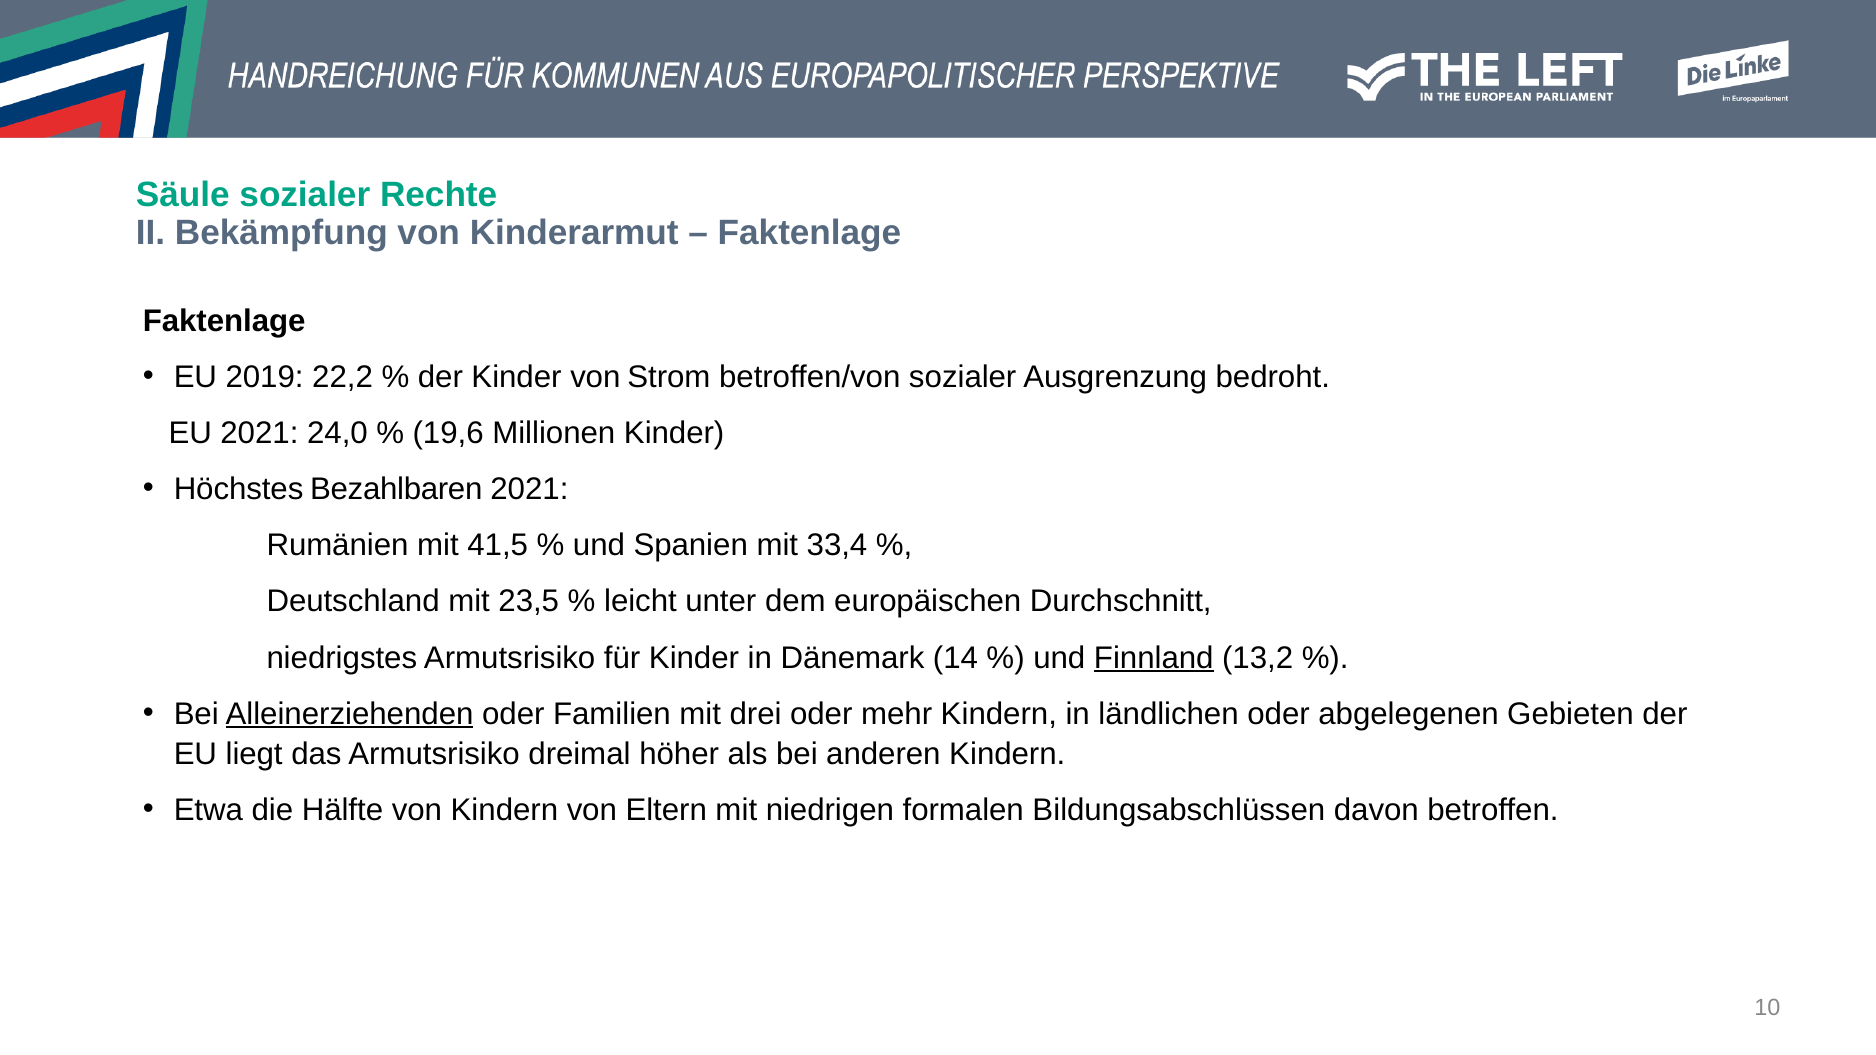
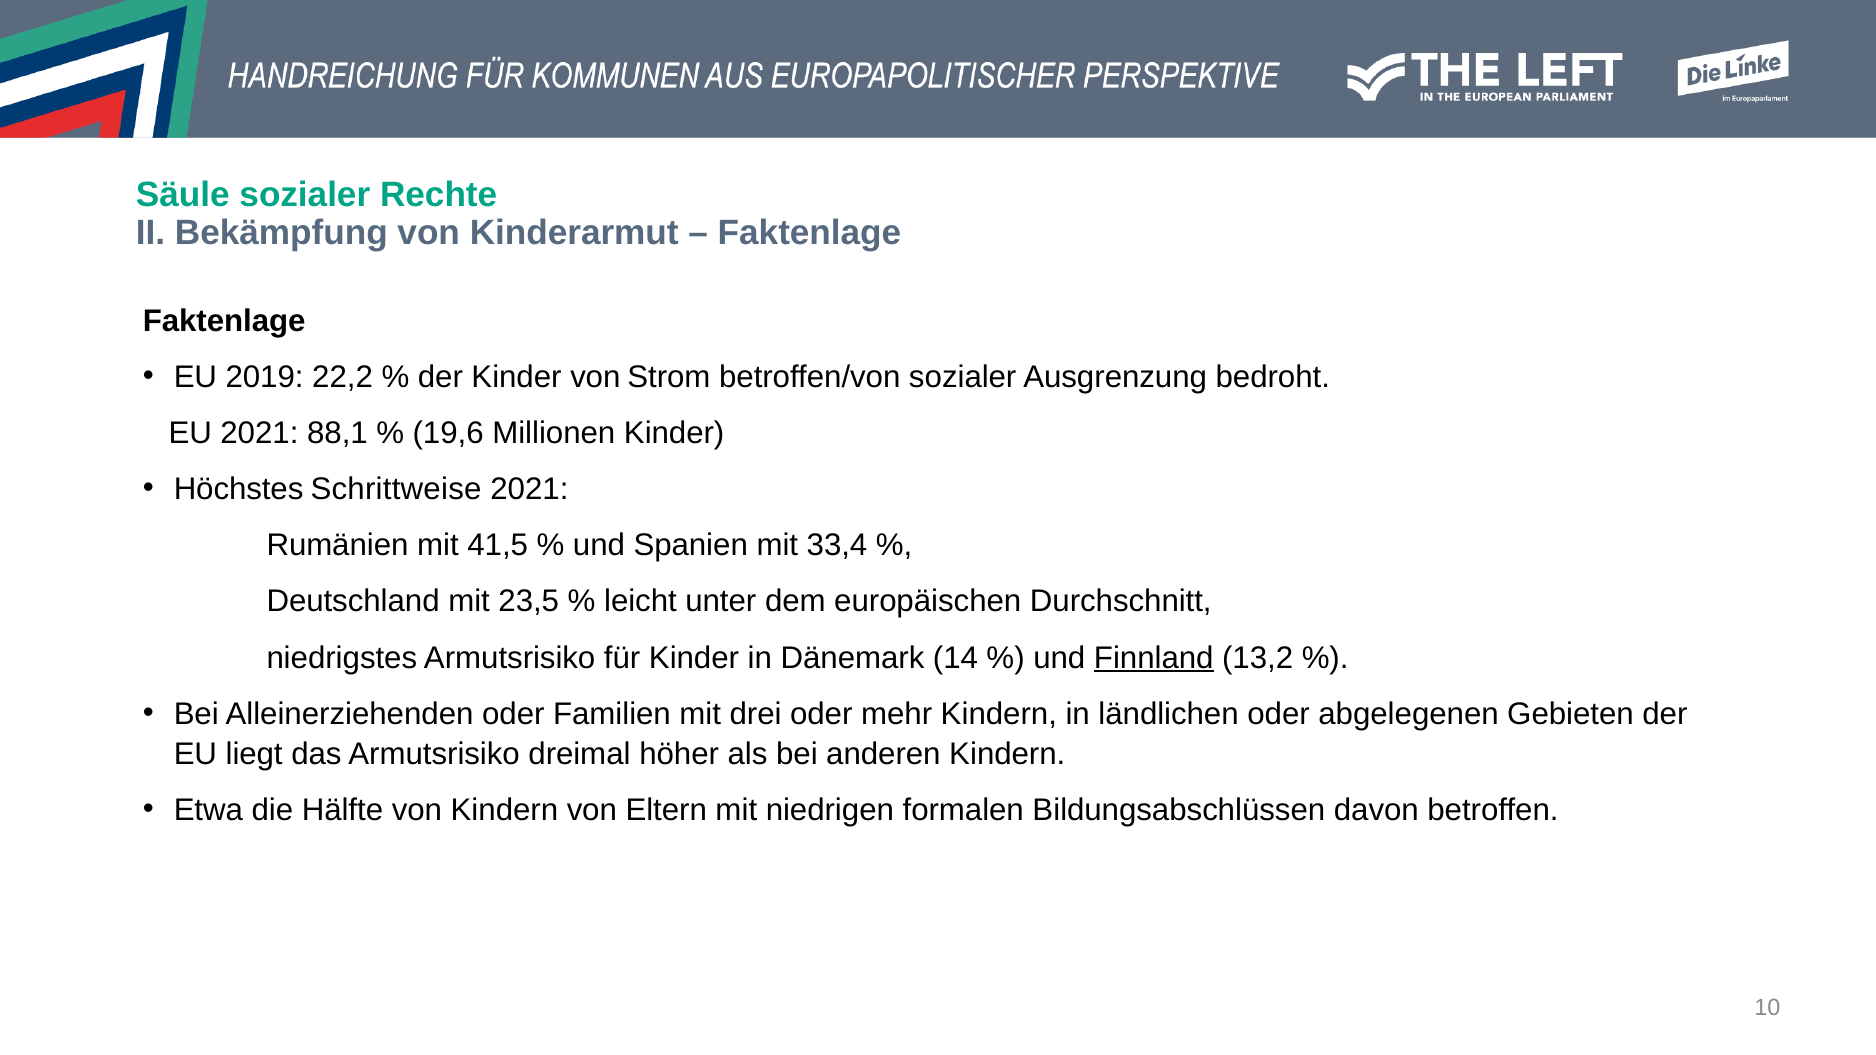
24,0: 24,0 -> 88,1
Bezahlbaren: Bezahlbaren -> Schrittweise
Alleinerziehenden underline: present -> none
